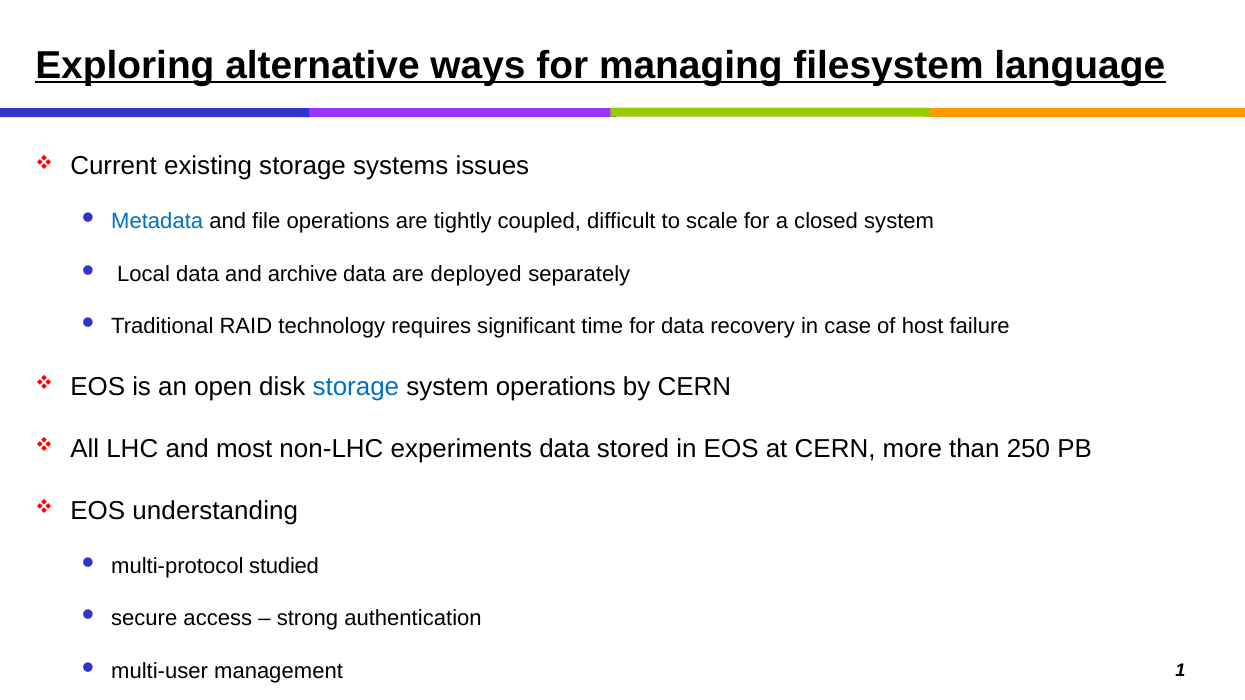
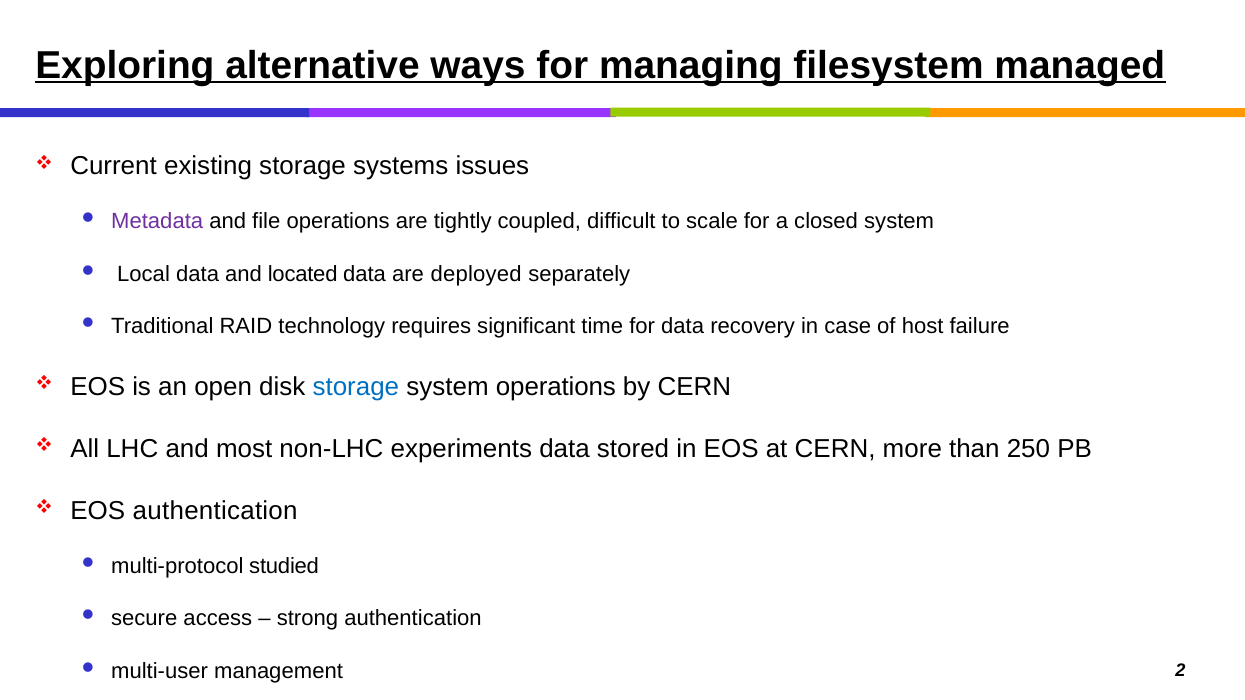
language: language -> managed
Metadata colour: blue -> purple
archive: archive -> located
EOS understanding: understanding -> authentication
1: 1 -> 2
